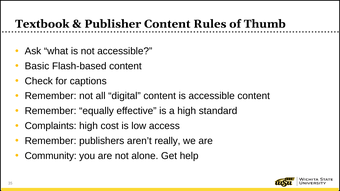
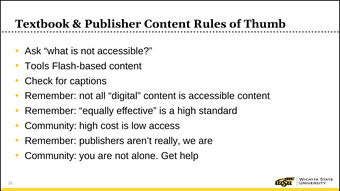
Basic: Basic -> Tools
Complaints at (51, 126): Complaints -> Community
